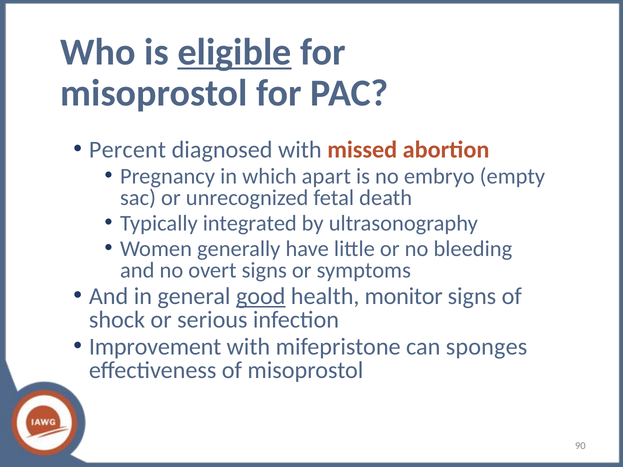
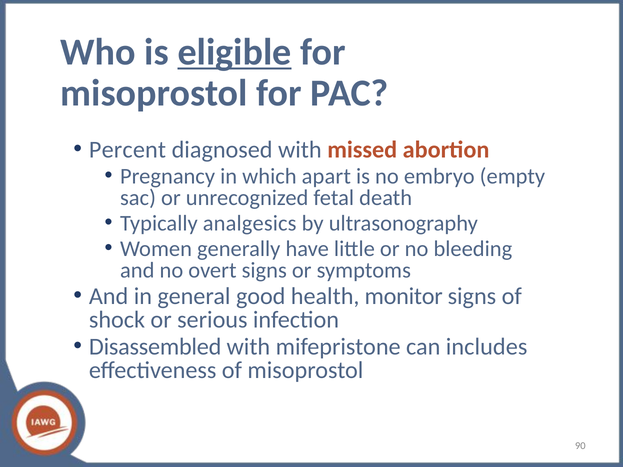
integrated: integrated -> analgesics
good underline: present -> none
Improvement: Improvement -> Disassembled
sponges: sponges -> includes
